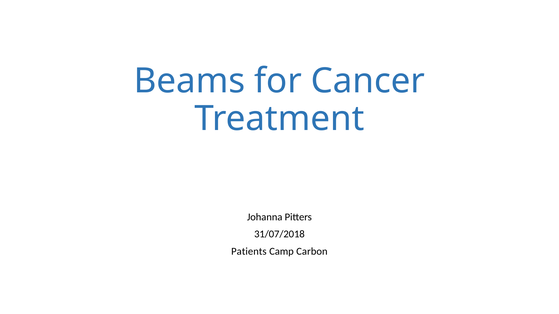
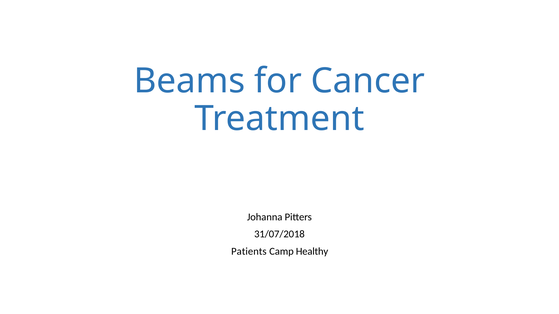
Carbon: Carbon -> Healthy
